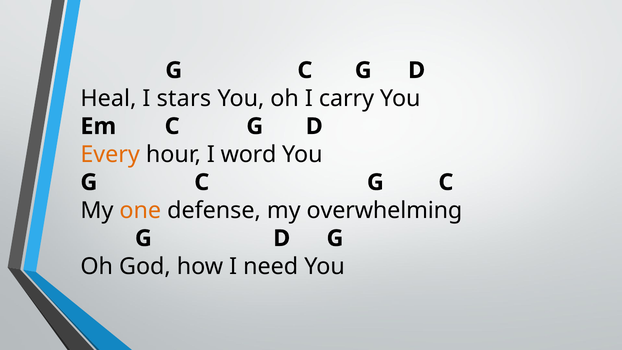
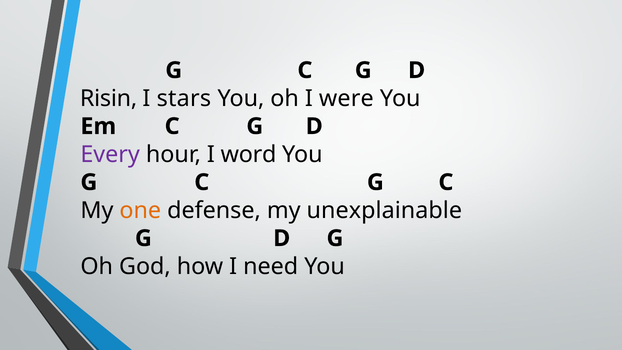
Heal: Heal -> Risin
carry: carry -> were
Every colour: orange -> purple
overwhelming: overwhelming -> unexplainable
